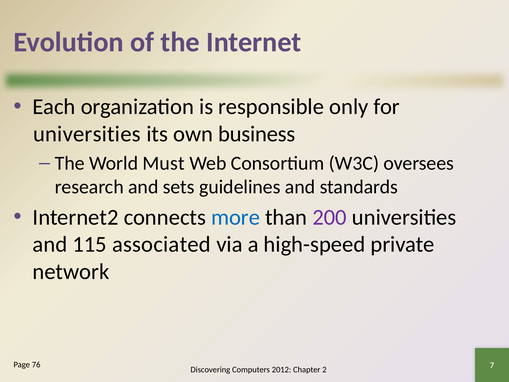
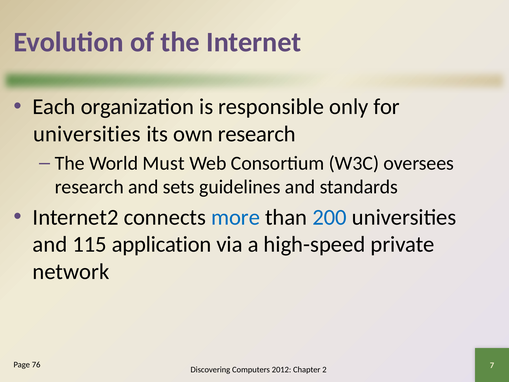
own business: business -> research
200 colour: purple -> blue
associated: associated -> application
